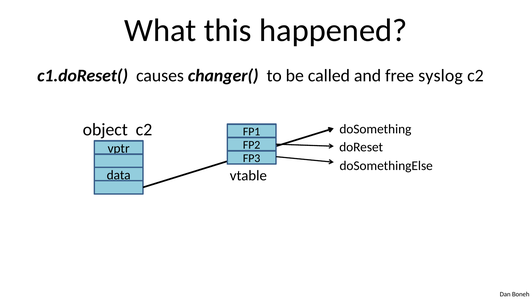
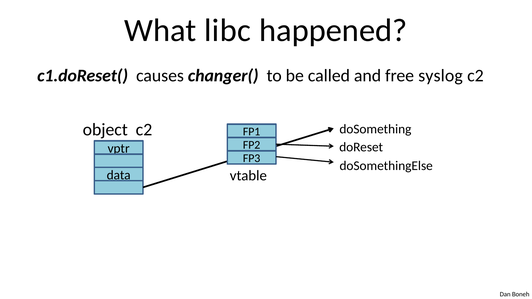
this: this -> libc
